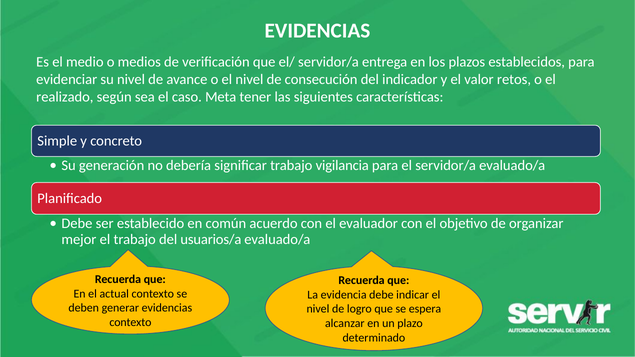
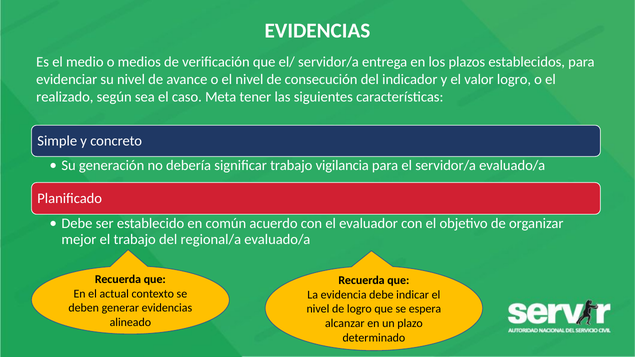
valor retos: retos -> logro
usuarios/a: usuarios/a -> regional/a
contexto at (130, 322): contexto -> alineado
